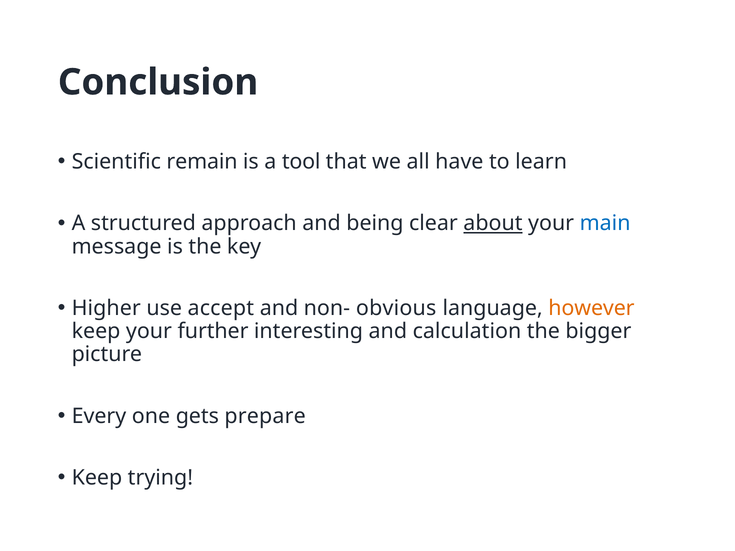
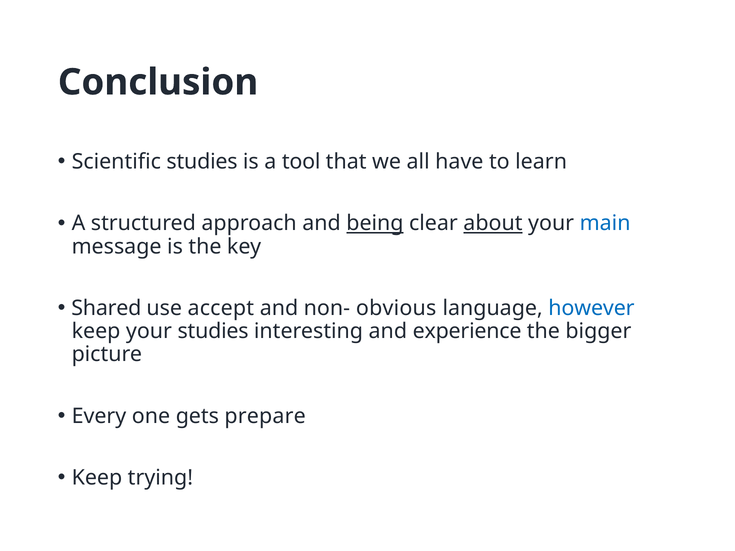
Scientific remain: remain -> studies
being underline: none -> present
Higher: Higher -> Shared
however colour: orange -> blue
your further: further -> studies
calculation: calculation -> experience
